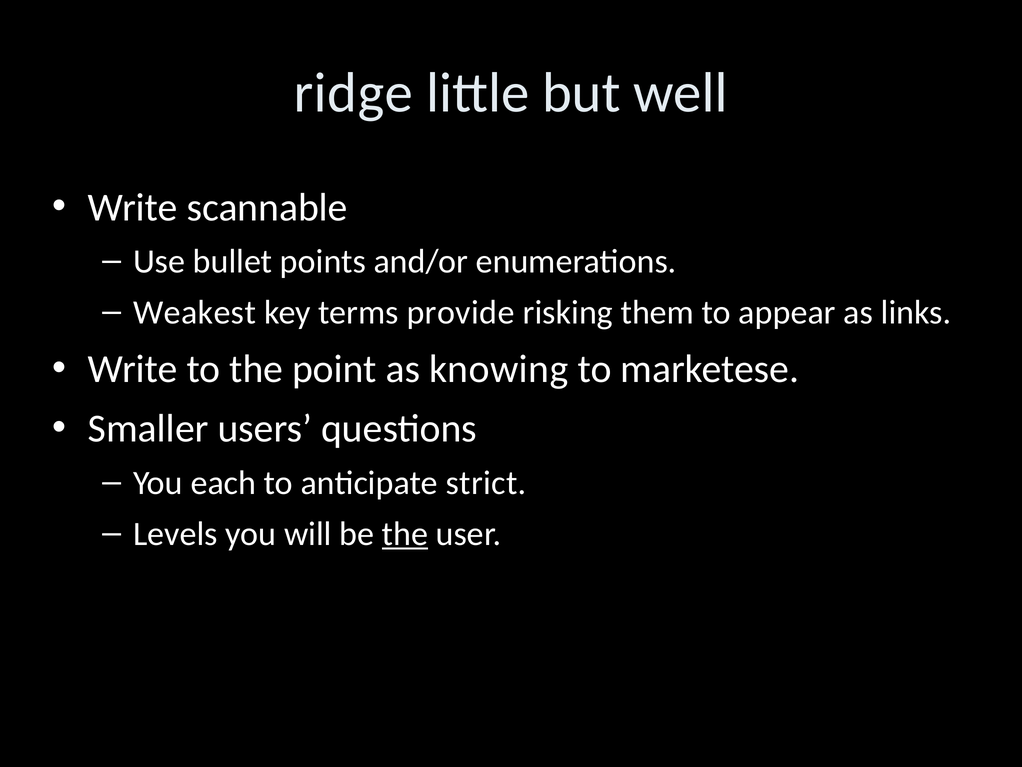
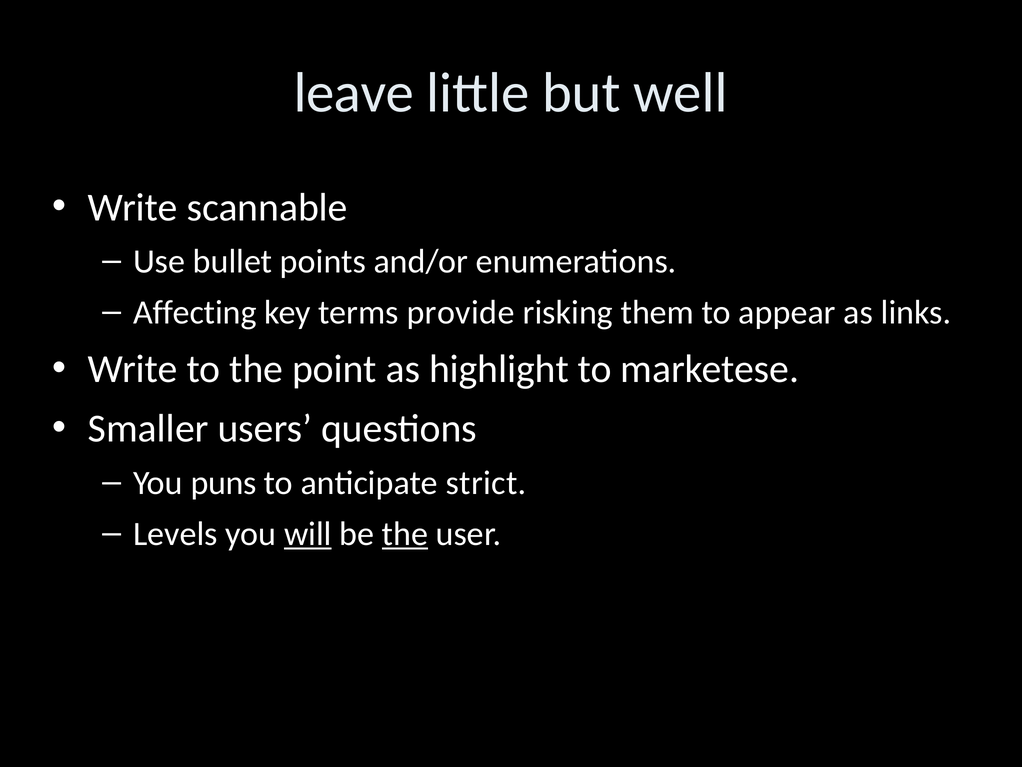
ridge: ridge -> leave
Weakest: Weakest -> Affecting
knowing: knowing -> highlight
each: each -> puns
will underline: none -> present
